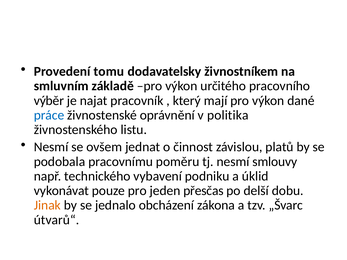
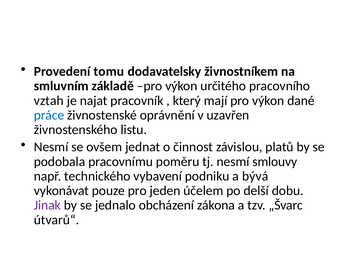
výběr: výběr -> vztah
politika: politika -> uzavřen
úklid: úklid -> bývá
přesčas: přesčas -> účelem
Jinak colour: orange -> purple
